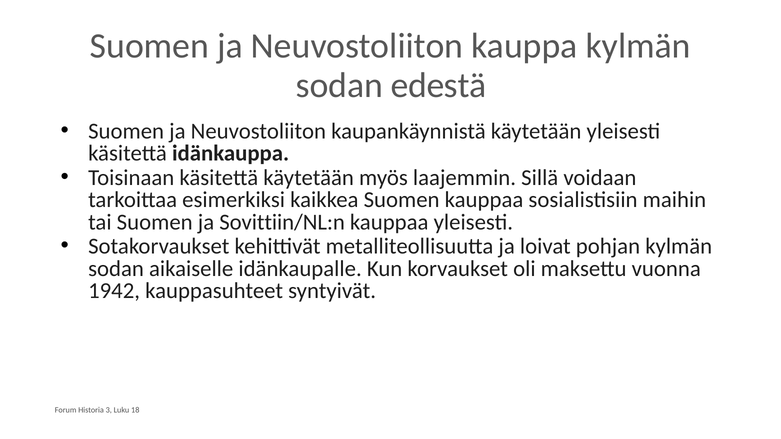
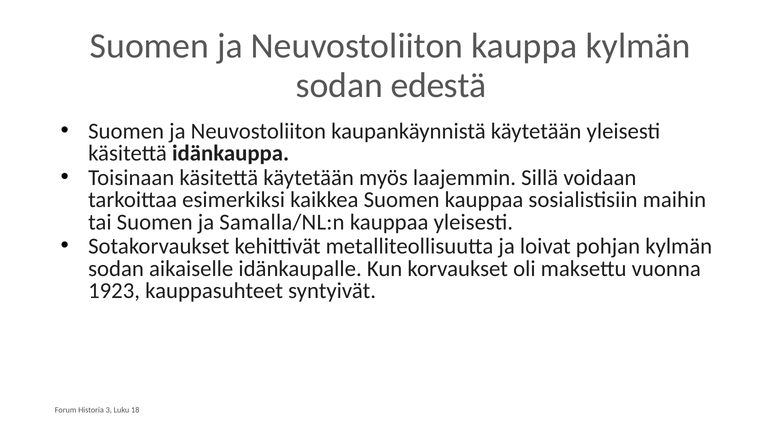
Sovittiin/NL:n: Sovittiin/NL:n -> Samalla/NL:n
1942: 1942 -> 1923
